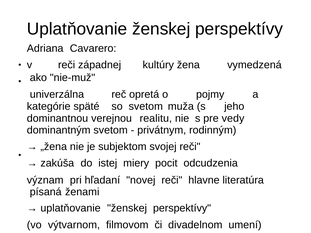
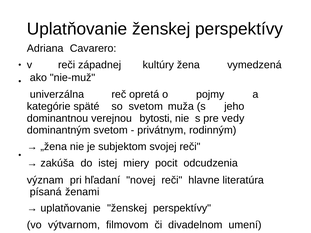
realitu: realitu -> bytosti
